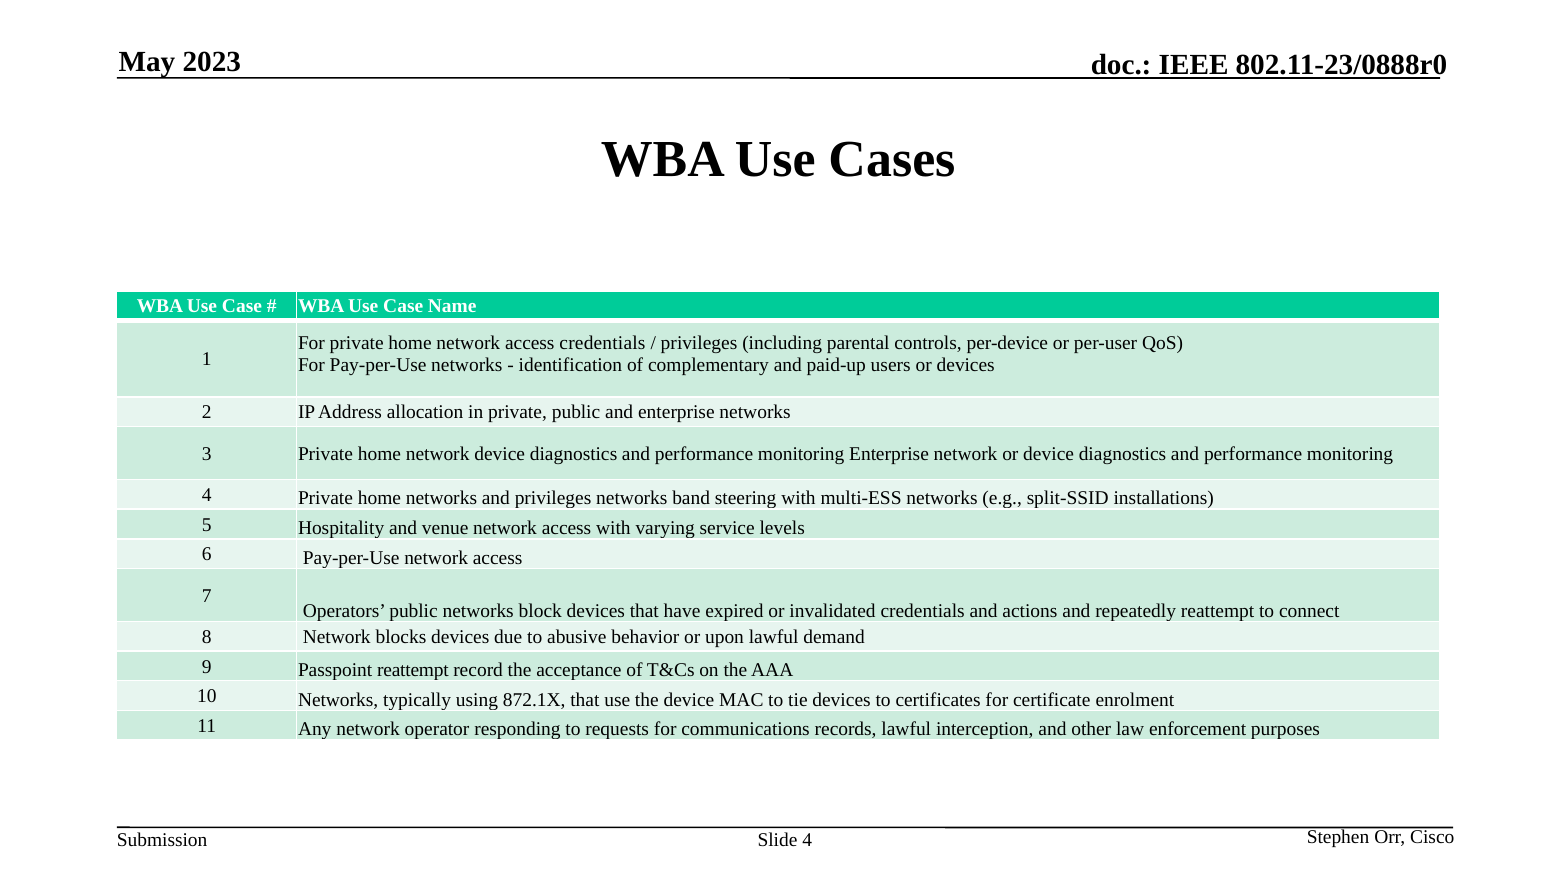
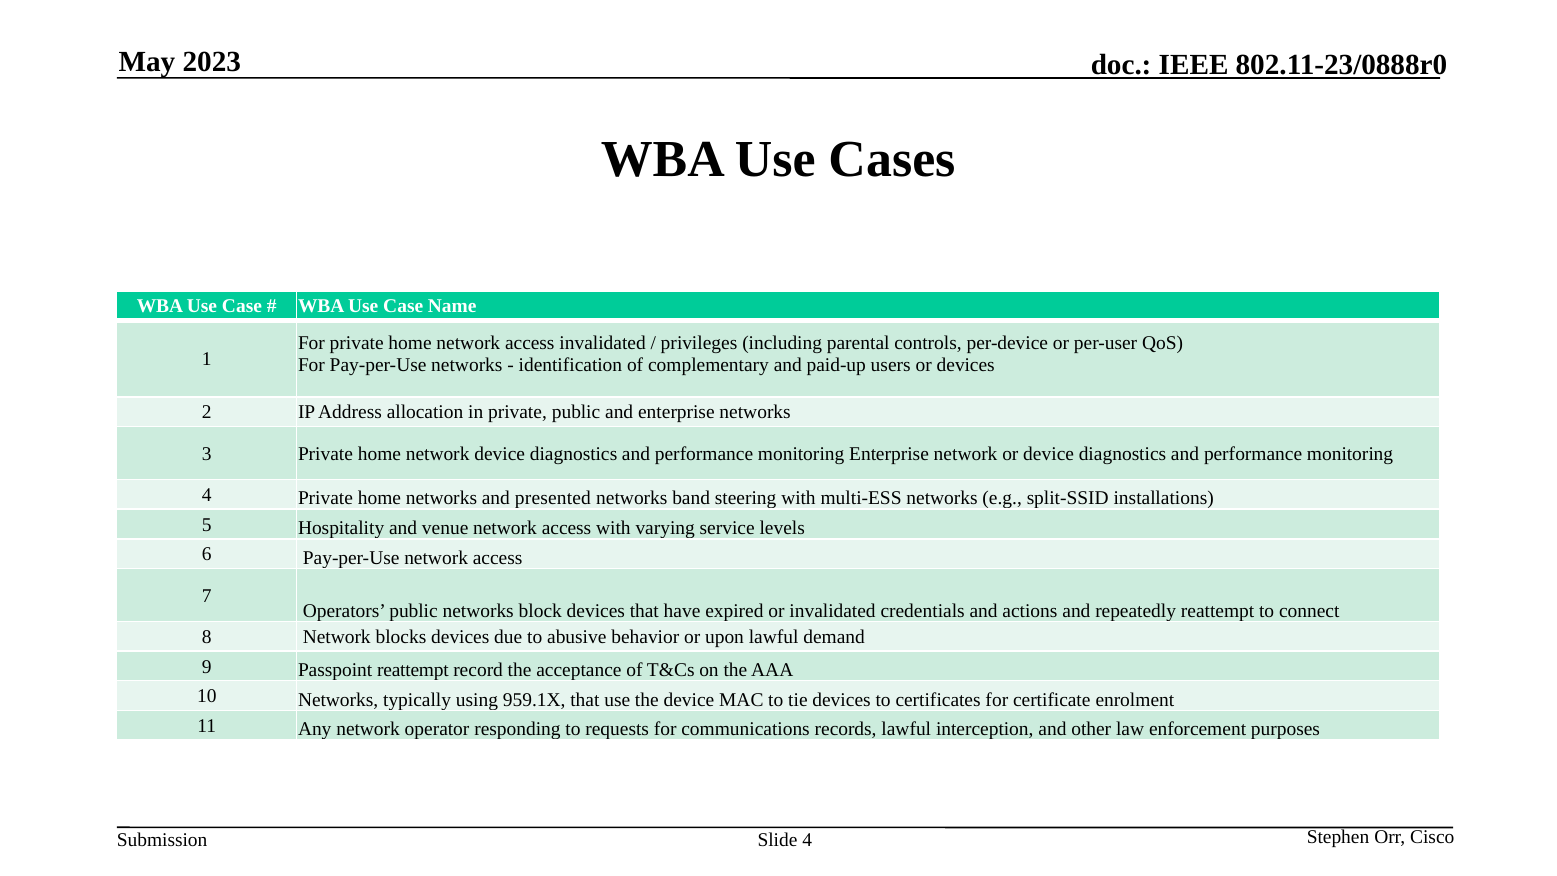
access credentials: credentials -> invalidated
and privileges: privileges -> presented
872.1X: 872.1X -> 959.1X
